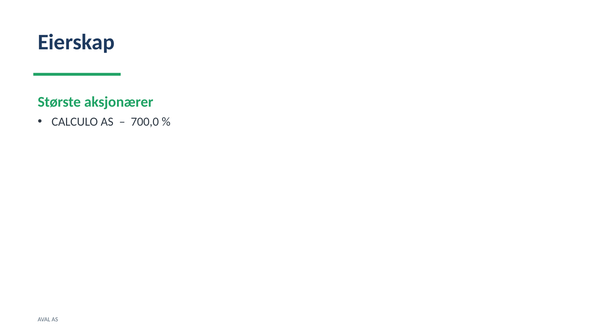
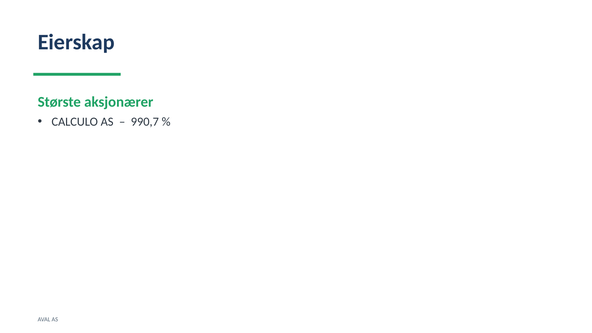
700,0: 700,0 -> 990,7
